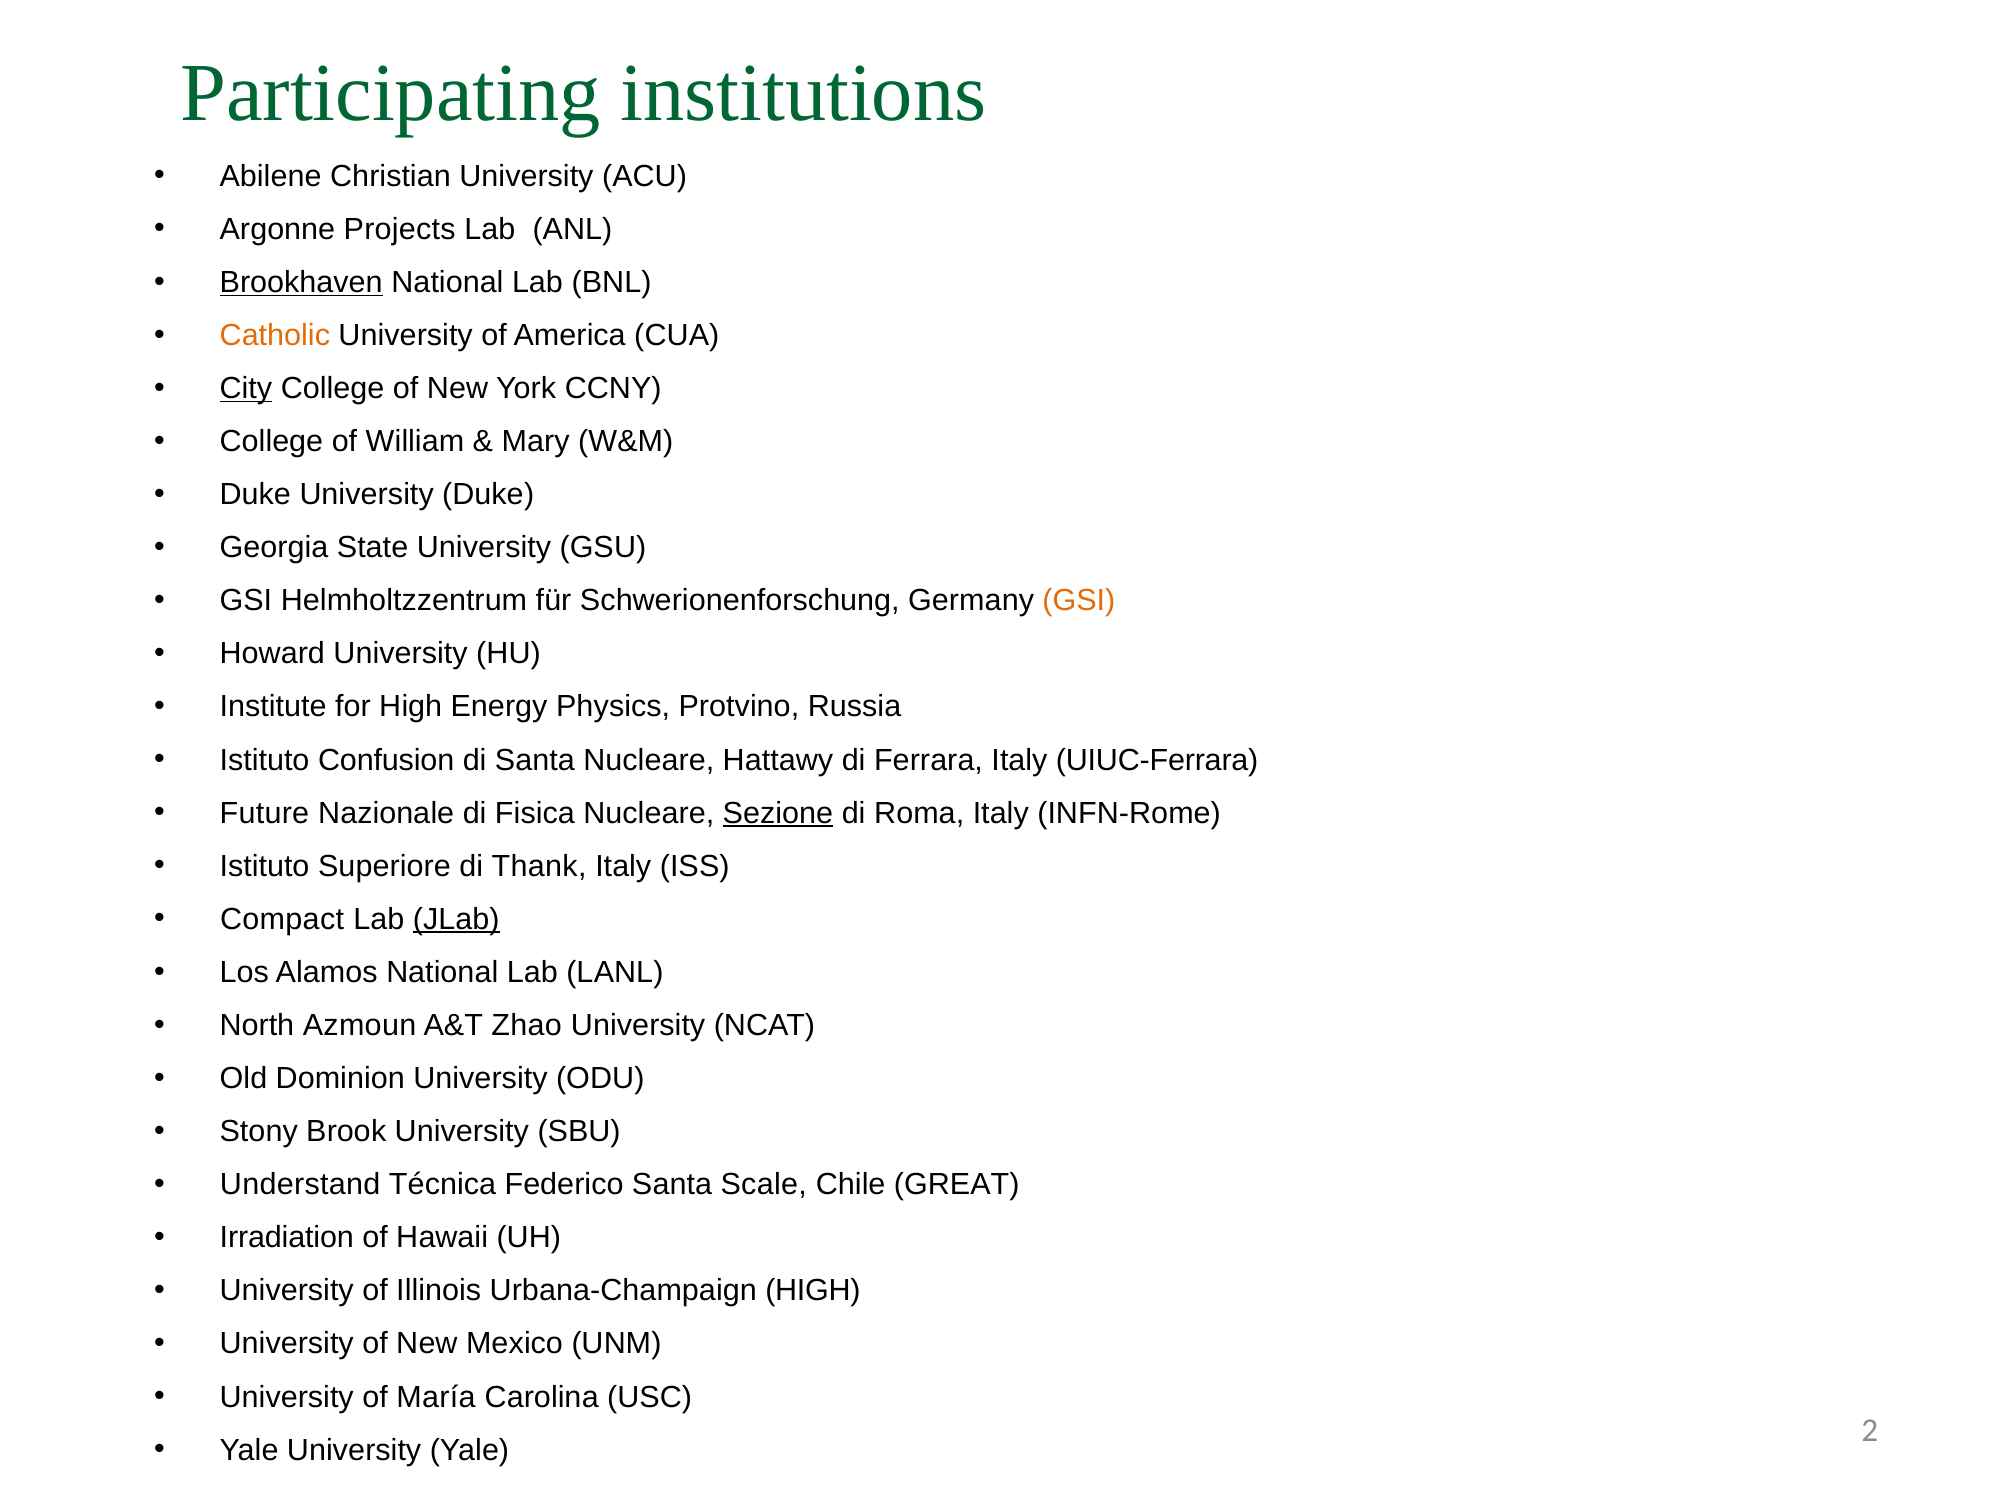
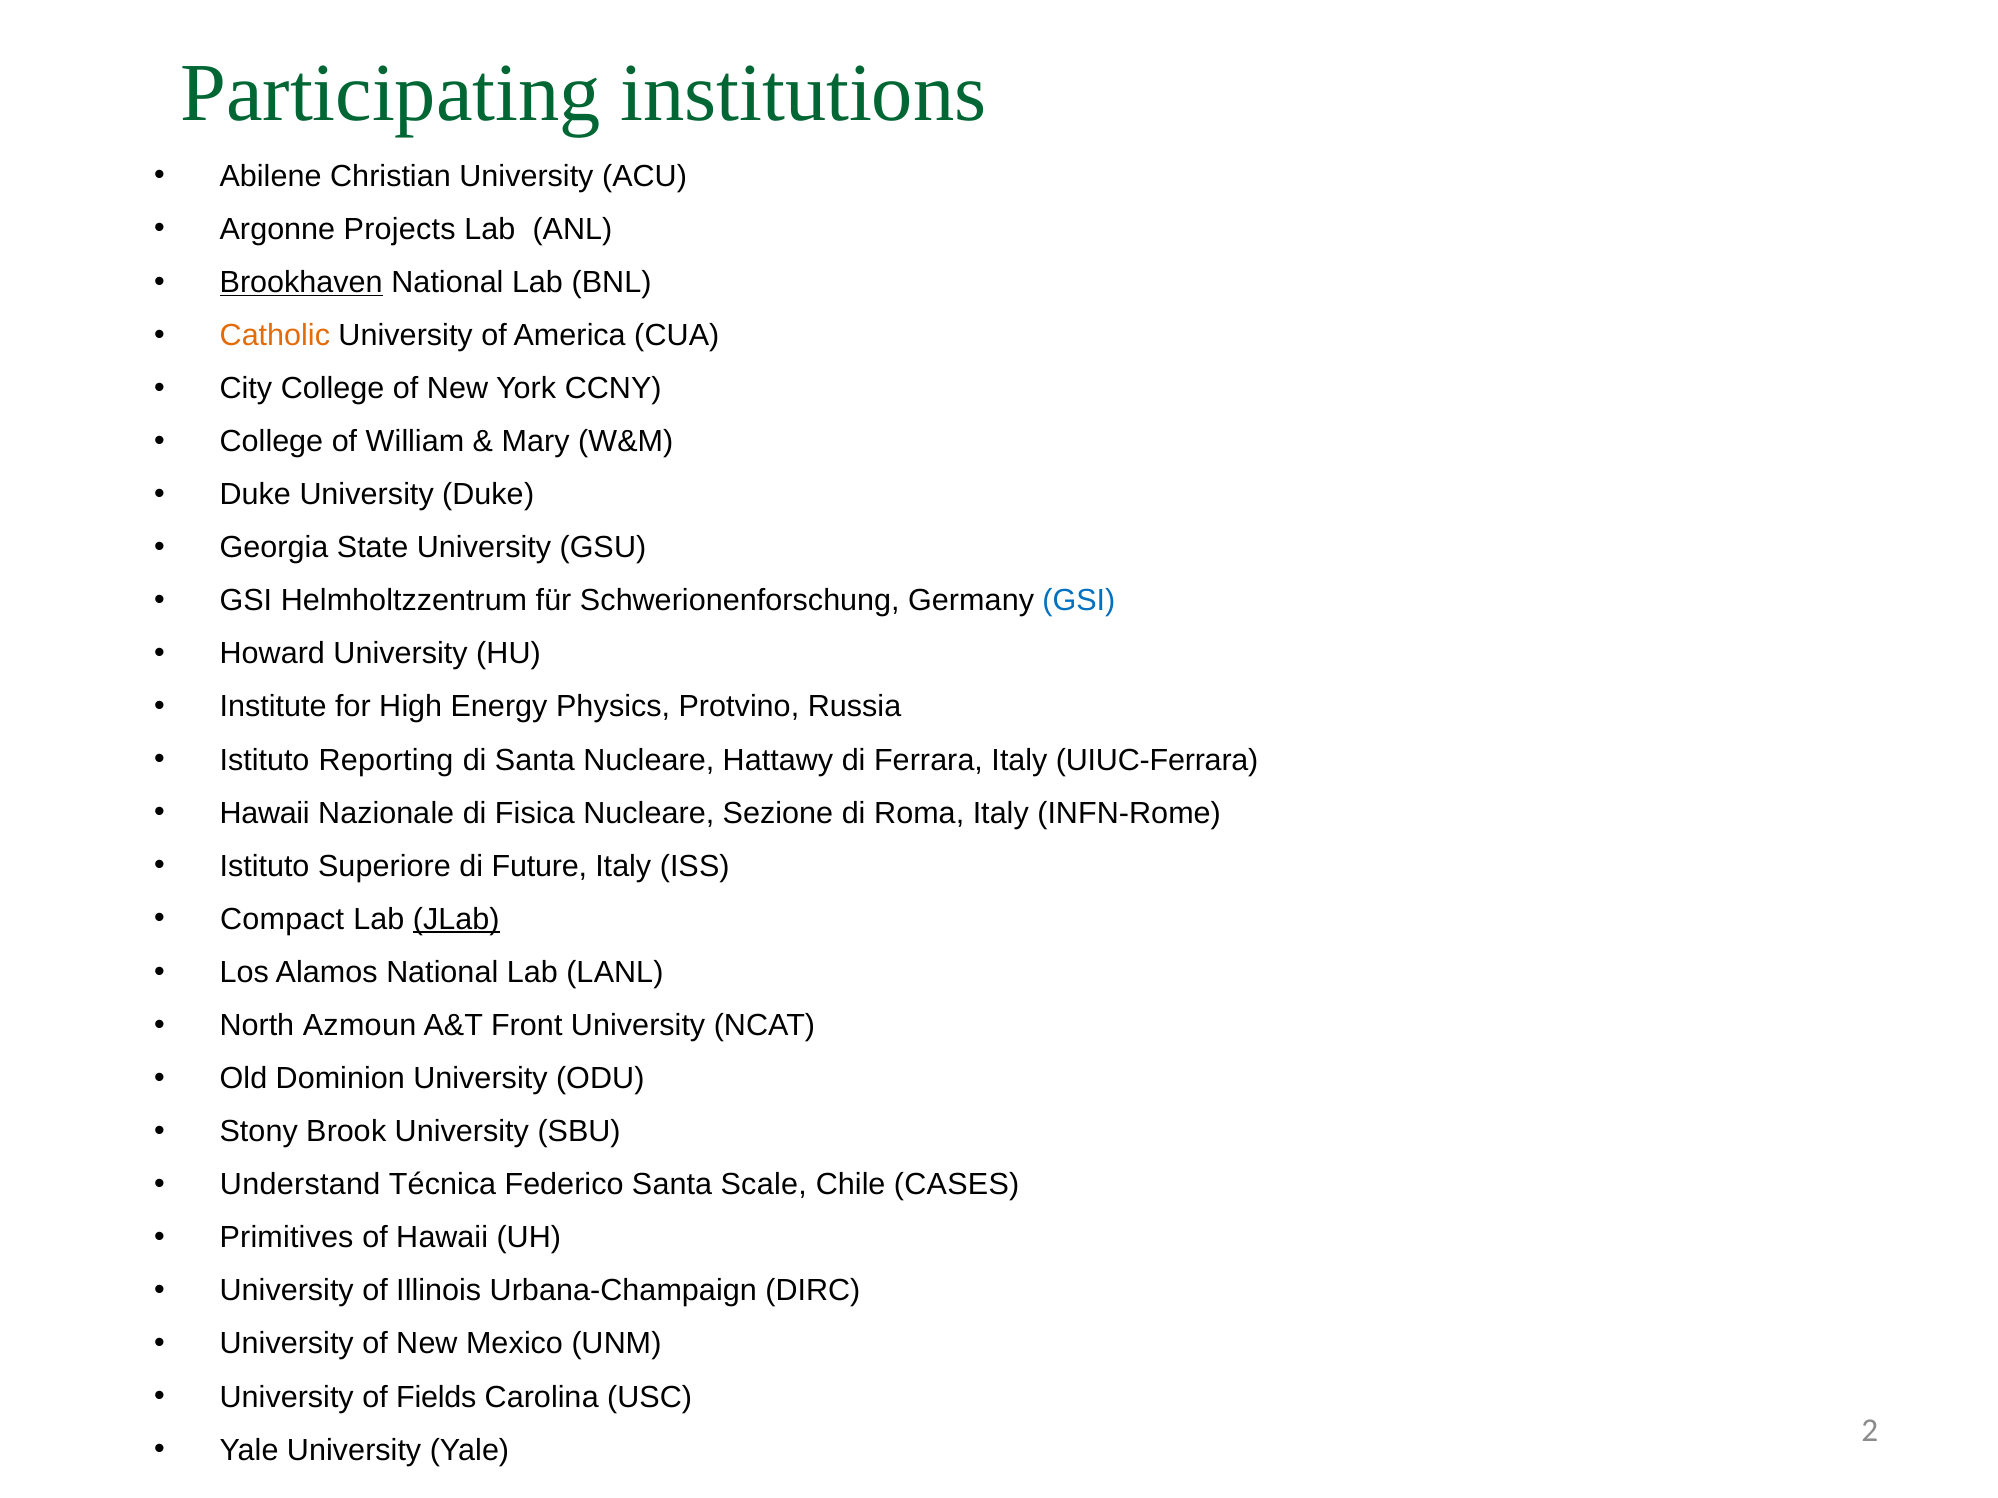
City underline: present -> none
GSI at (1079, 601) colour: orange -> blue
Confusion: Confusion -> Reporting
Future at (264, 813): Future -> Hawaii
Sezione underline: present -> none
Thank: Thank -> Future
Zhao: Zhao -> Front
GREAT: GREAT -> CASES
Irradiation: Irradiation -> Primitives
Urbana-Champaign HIGH: HIGH -> DIRC
María: María -> Fields
